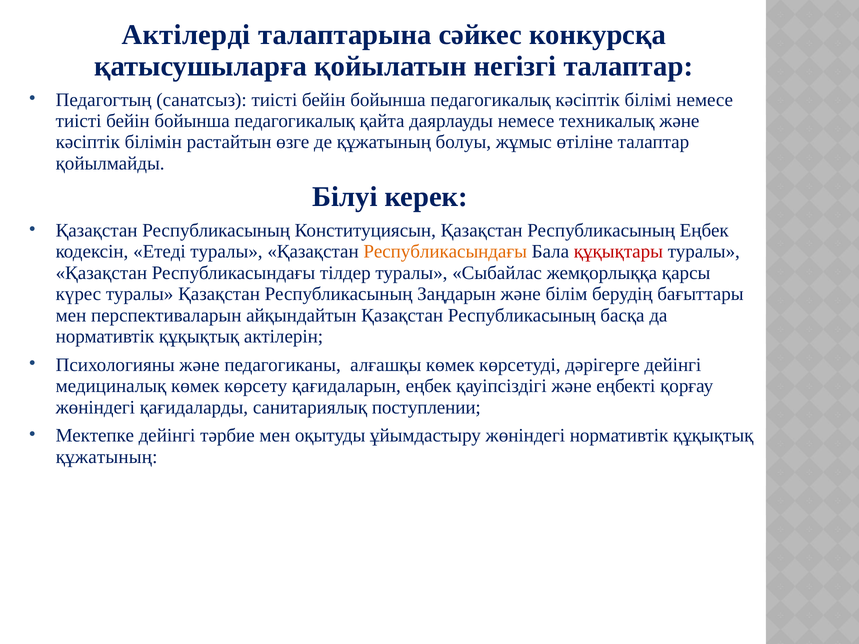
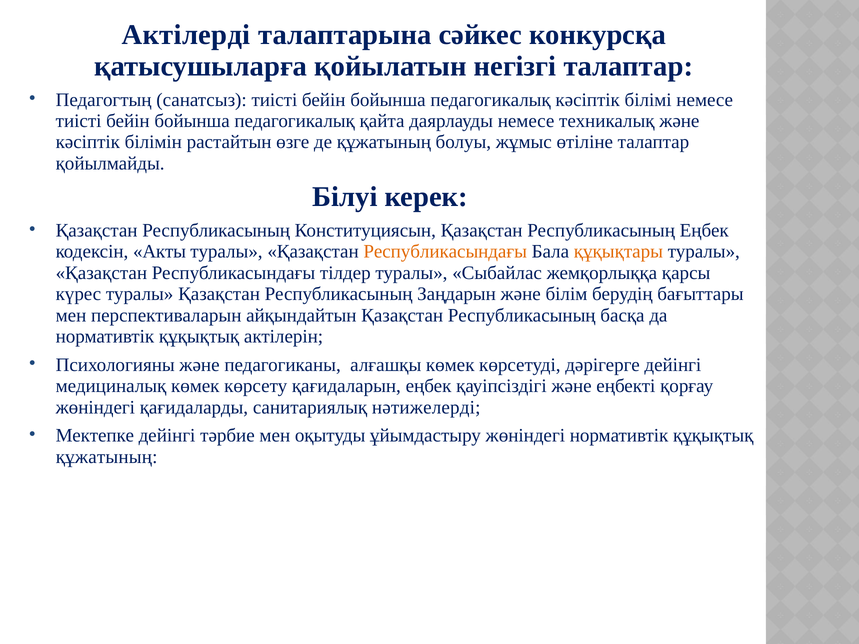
Етеді: Етеді -> Акты
құқықтары colour: red -> orange
поступлении: поступлении -> нәтижелерді
